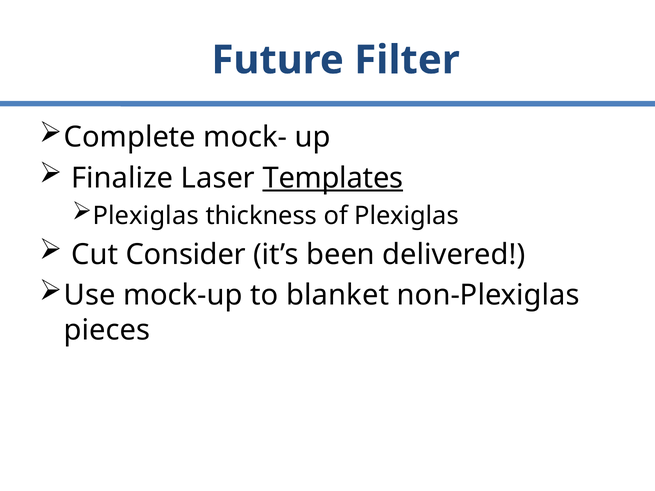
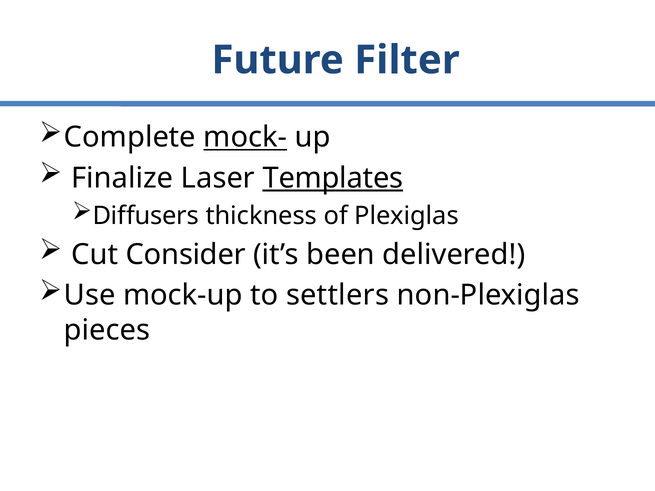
mock- underline: none -> present
Plexiglas at (146, 216): Plexiglas -> Diffusers
blanket: blanket -> settlers
